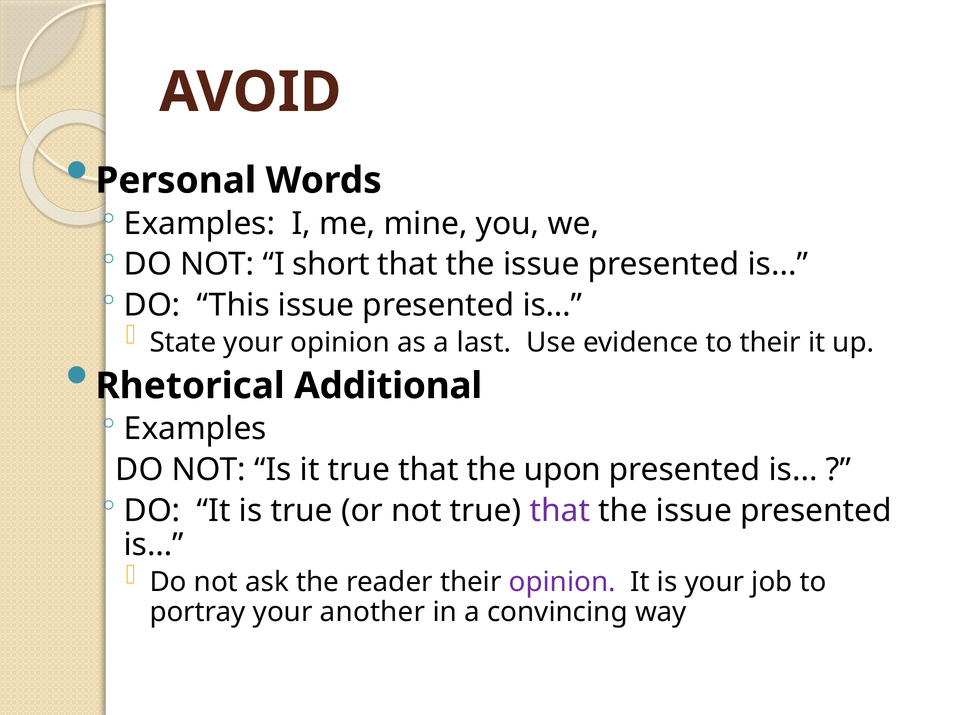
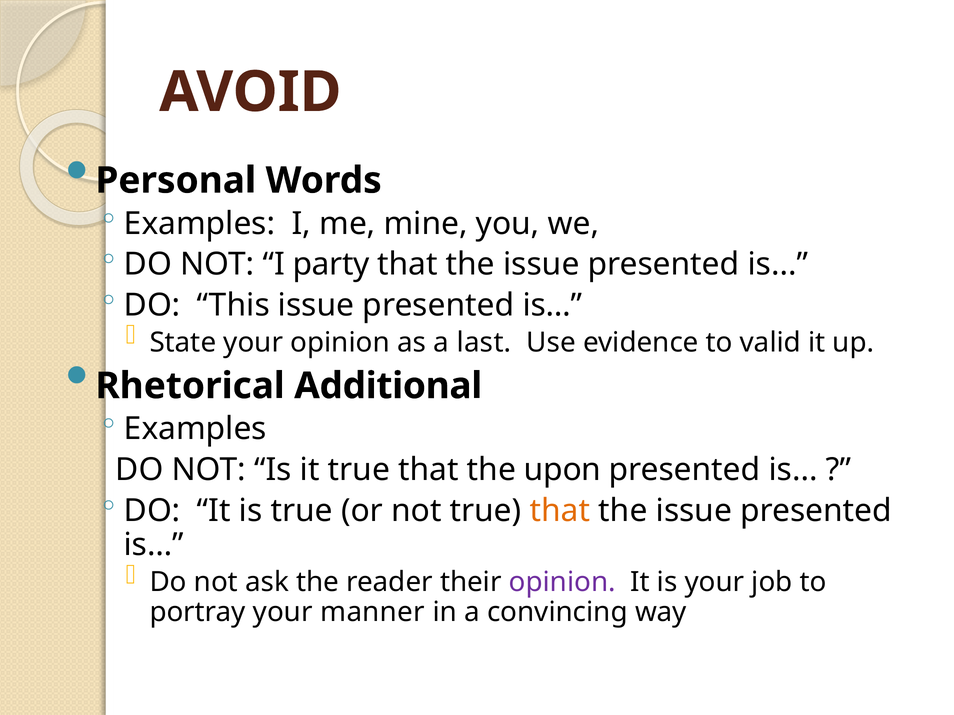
short: short -> party
to their: their -> valid
that at (560, 511) colour: purple -> orange
another: another -> manner
